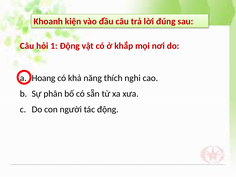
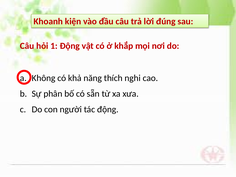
Hoang: Hoang -> Không
